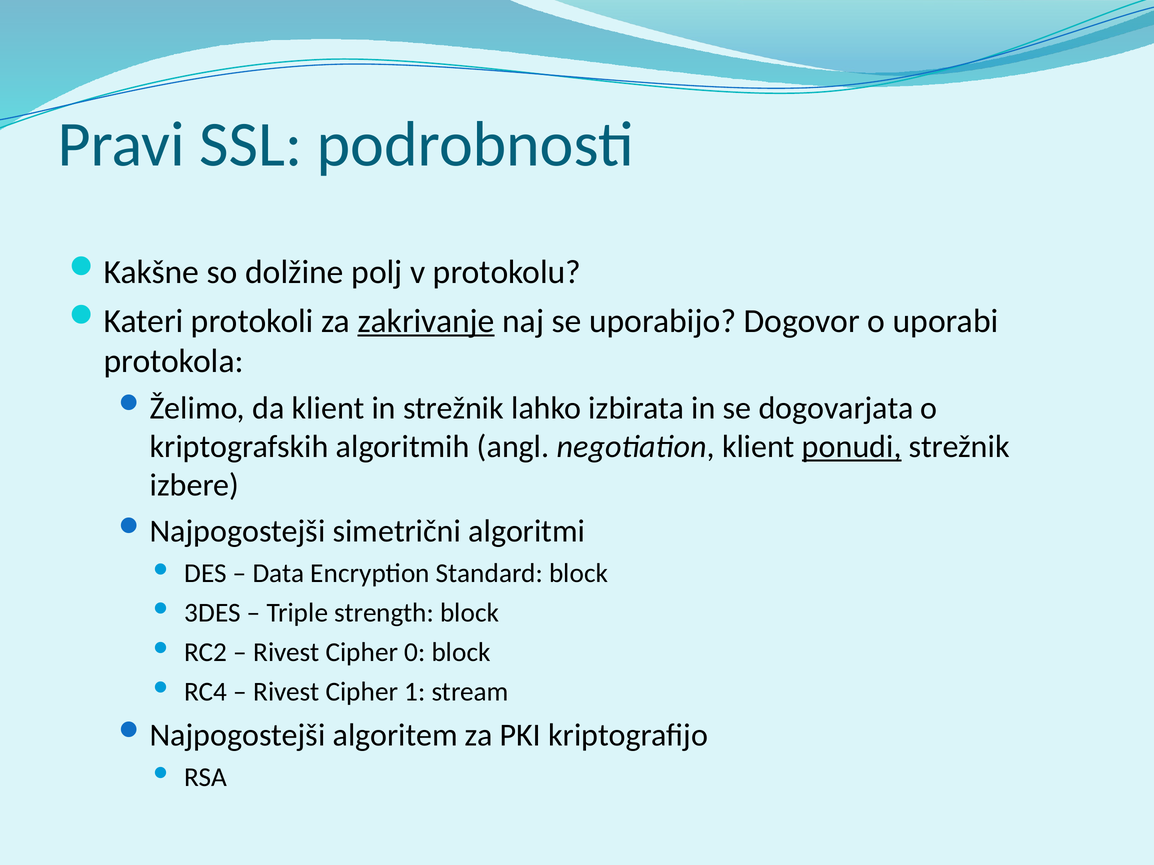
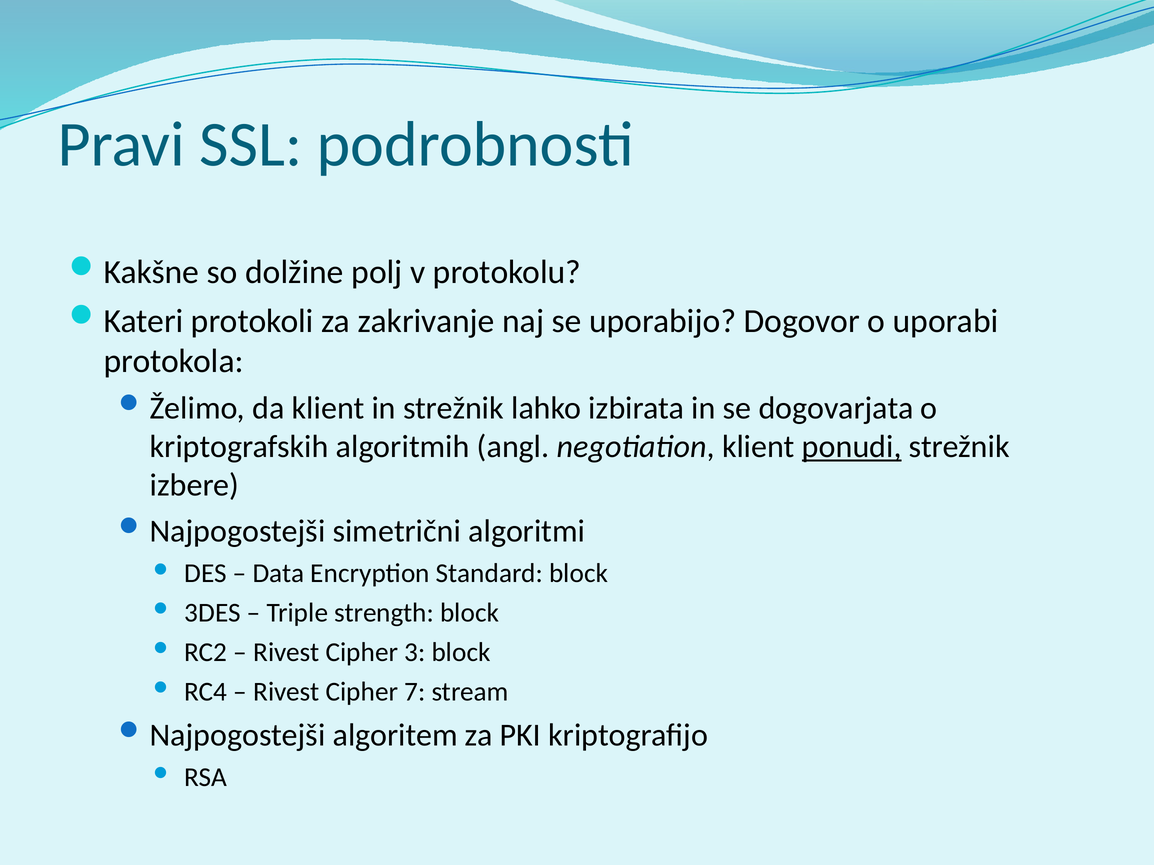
zakrivanje underline: present -> none
0: 0 -> 3
1: 1 -> 7
